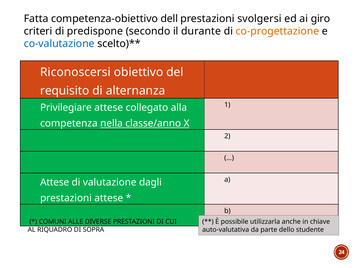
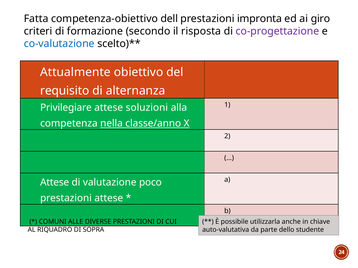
svolgersi: svolgersi -> impronta
predispone: predispone -> formazione
durante: durante -> risposta
co-progettazione colour: orange -> purple
Riconoscersi: Riconoscersi -> Attualmente
collegato: collegato -> soluzioni
dagli: dagli -> poco
